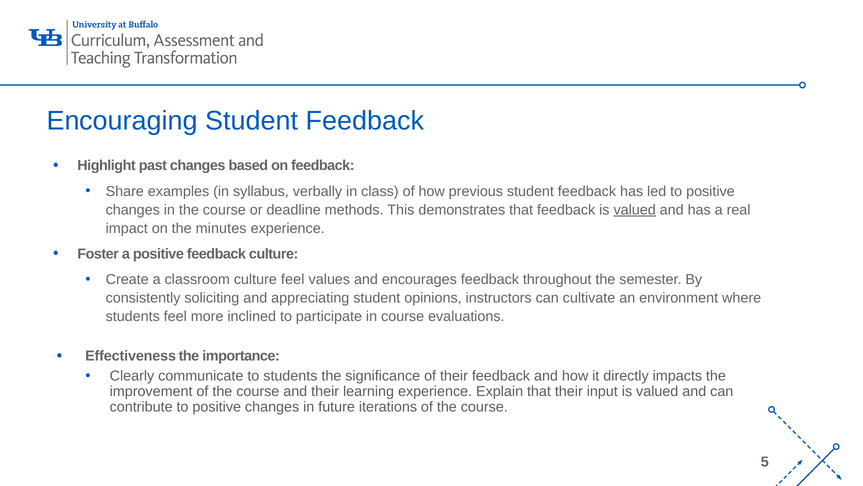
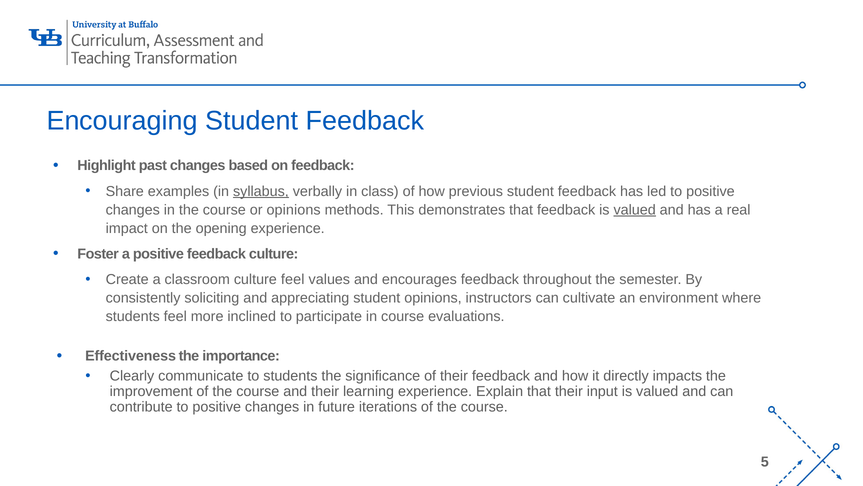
syllabus underline: none -> present
or deadline: deadline -> opinions
minutes: minutes -> opening
